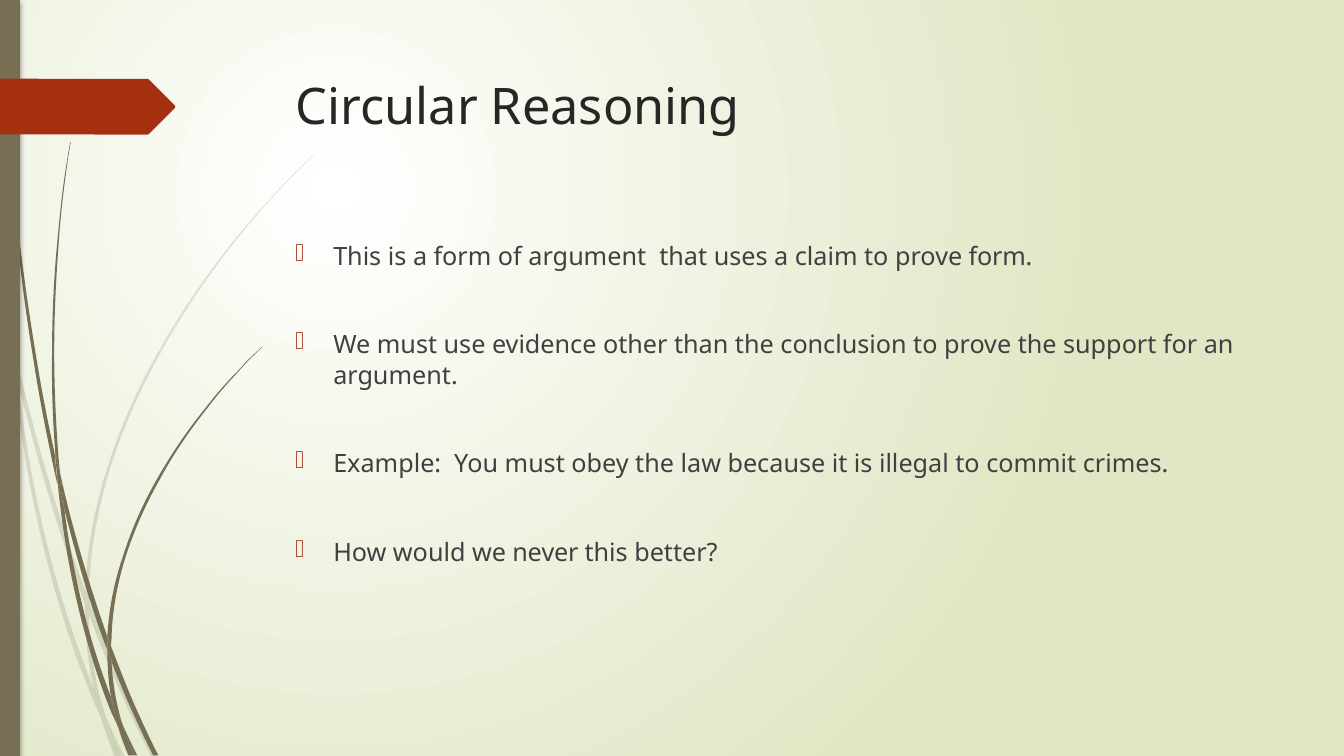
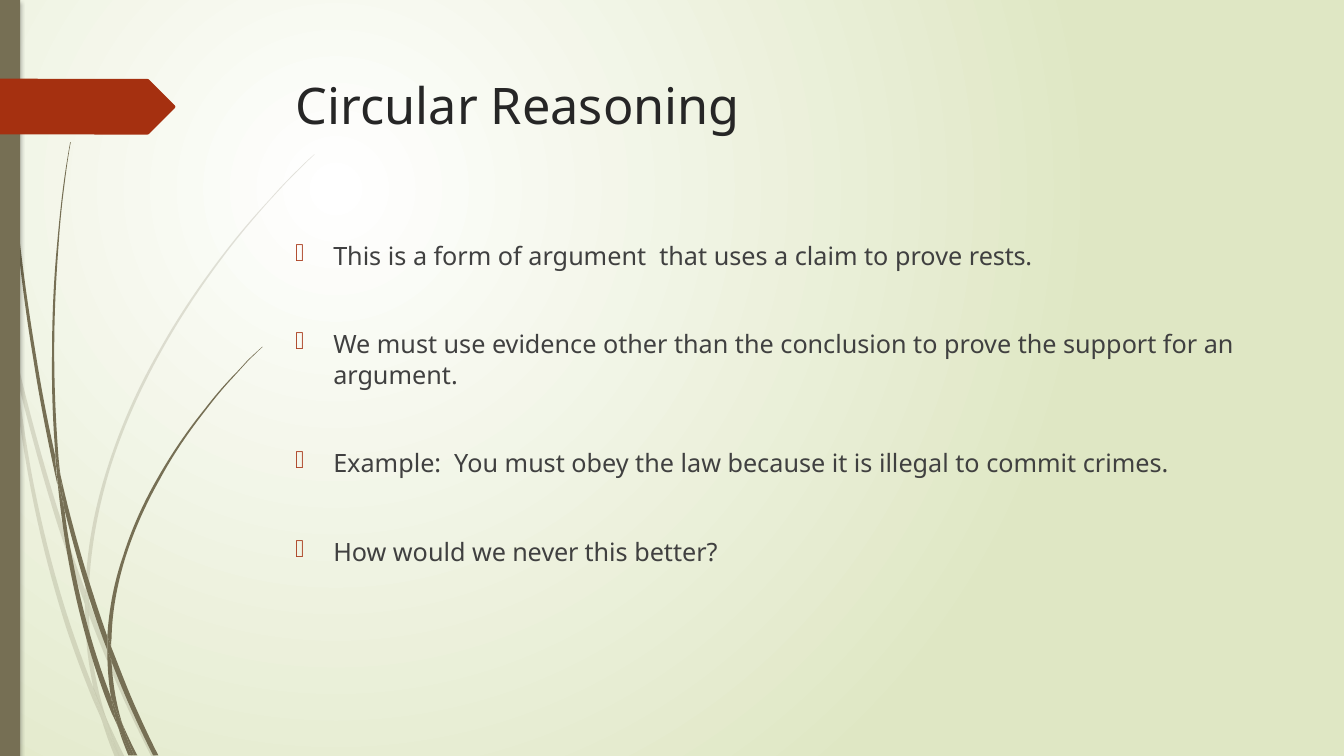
prove form: form -> rests
